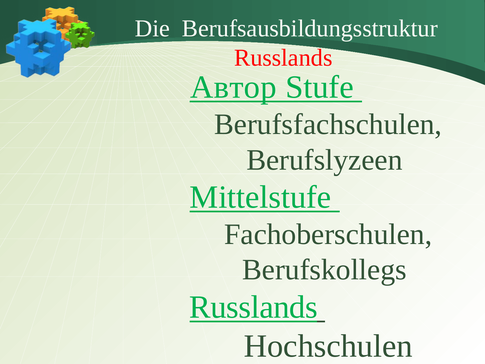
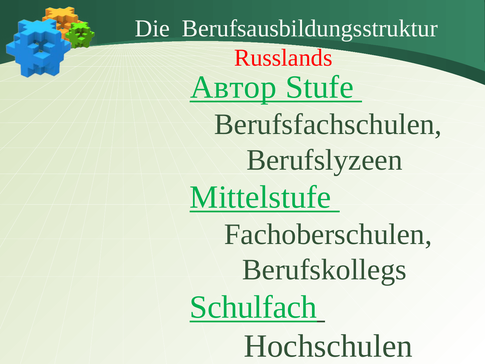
Russlands at (253, 307): Russlands -> Schulfach
